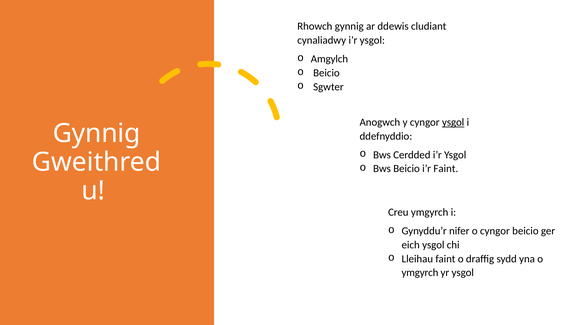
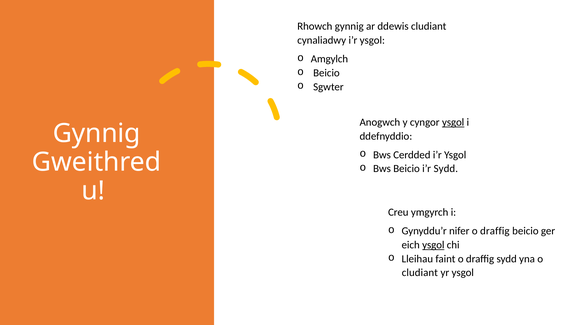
i’r Faint: Faint -> Sydd
nifer o cyngor: cyngor -> draffig
ysgol at (433, 245) underline: none -> present
ymgyrch at (420, 272): ymgyrch -> cludiant
